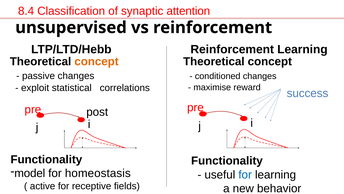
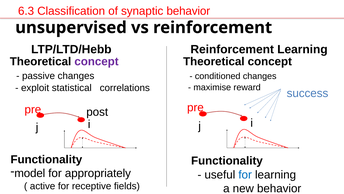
8.4: 8.4 -> 6.3
synaptic attention: attention -> behavior
concept at (97, 61) colour: orange -> purple
homeostasis: homeostasis -> appropriately
